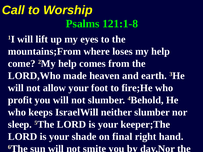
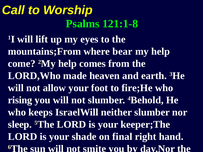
loses: loses -> bear
profit: profit -> rising
